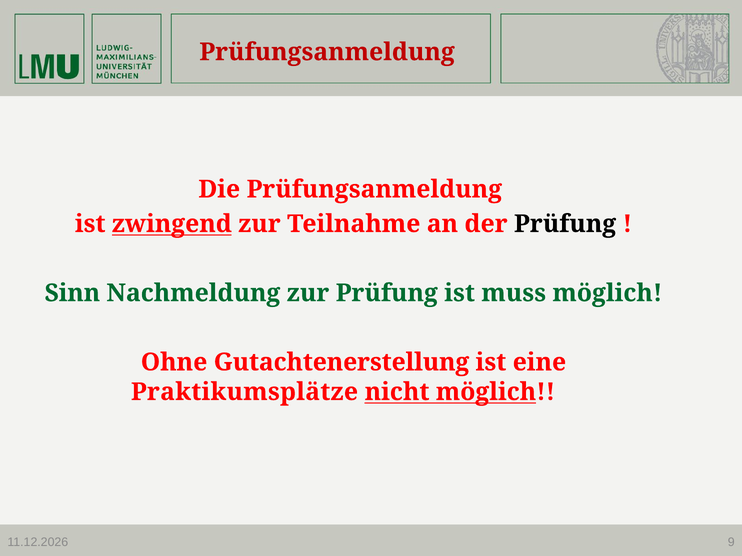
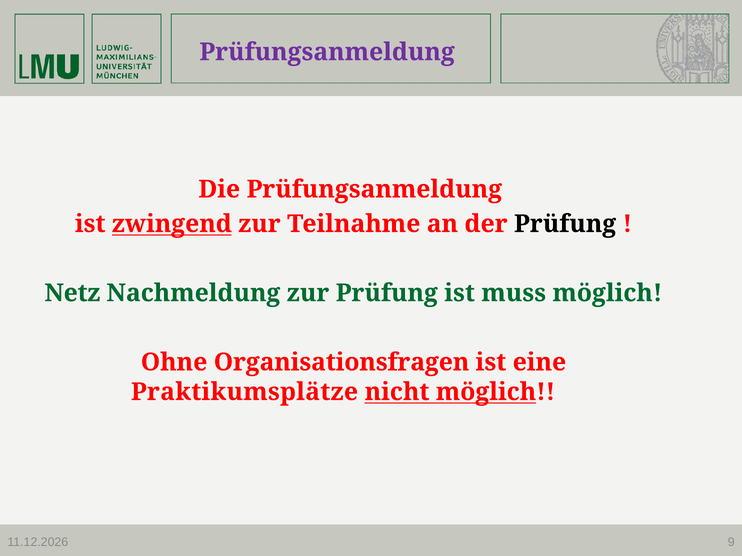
Prüfungsanmeldung at (327, 52) colour: red -> purple
Sinn: Sinn -> Netz
Gutachtenerstellung: Gutachtenerstellung -> Organisationsfragen
